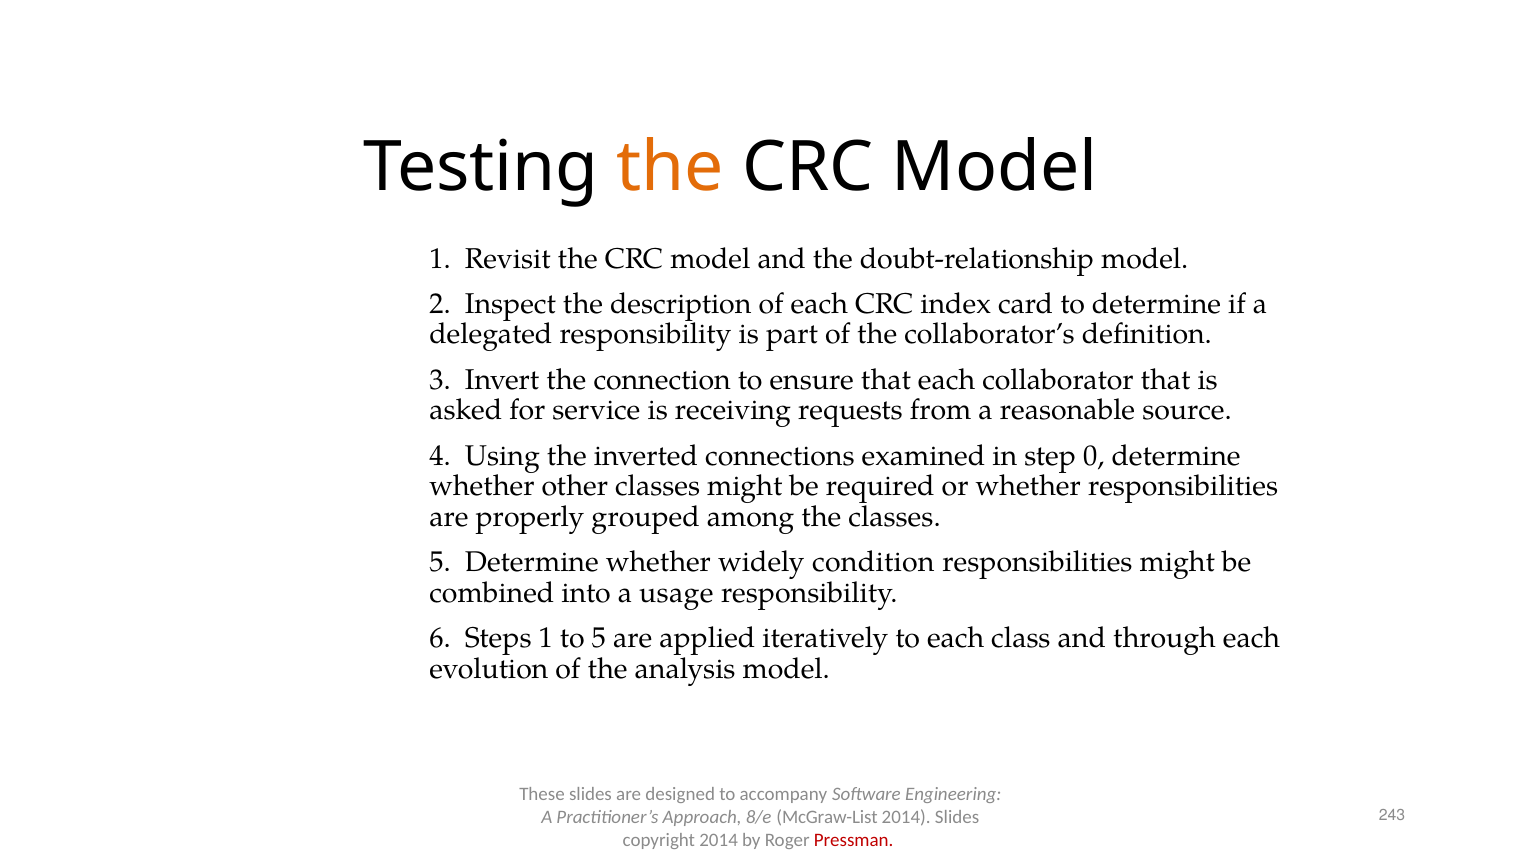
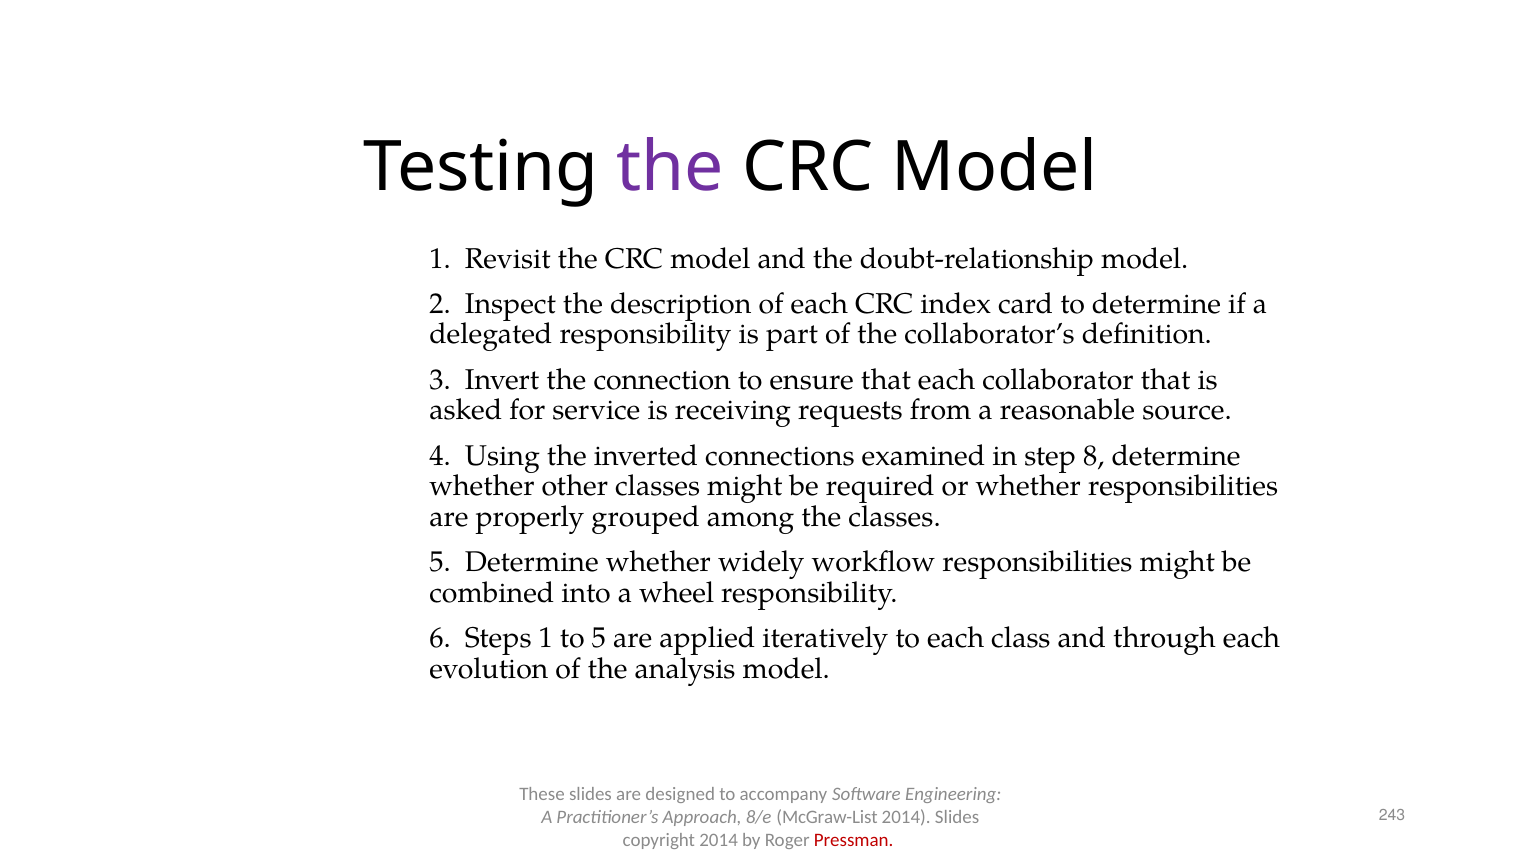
the at (671, 168) colour: orange -> purple
0: 0 -> 8
condition: condition -> workflow
usage: usage -> wheel
